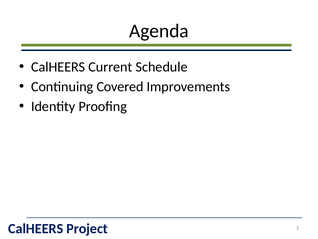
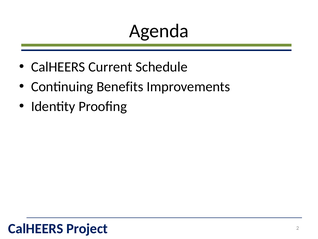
Covered: Covered -> Benefits
